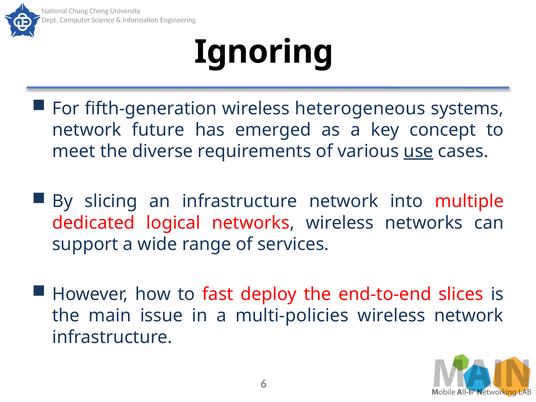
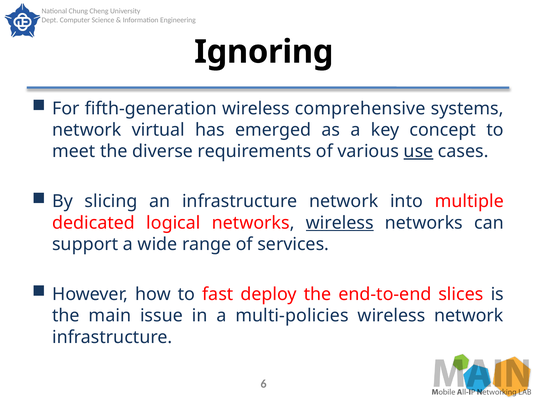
heterogeneous: heterogeneous -> comprehensive
future: future -> virtual
wireless at (340, 223) underline: none -> present
